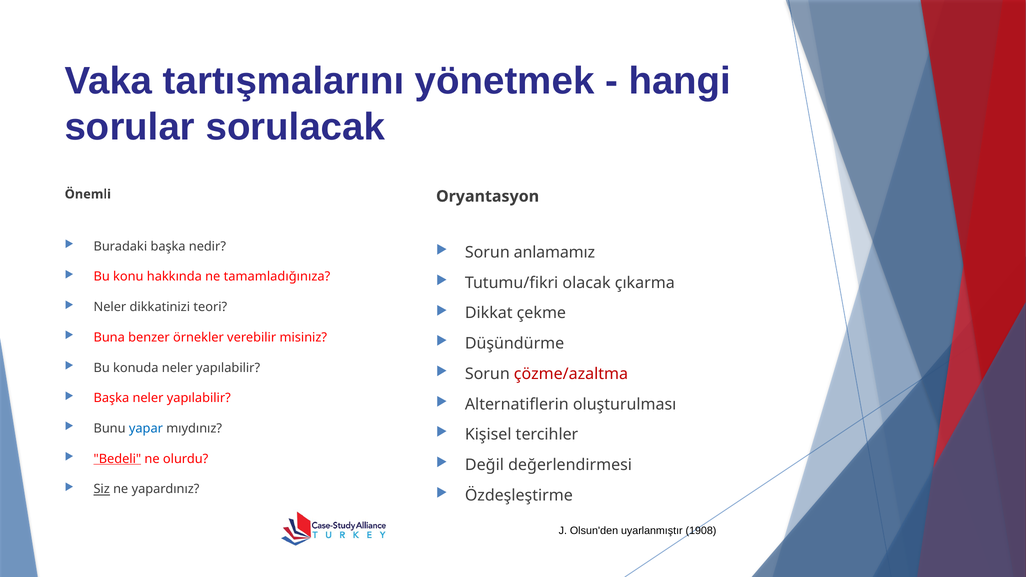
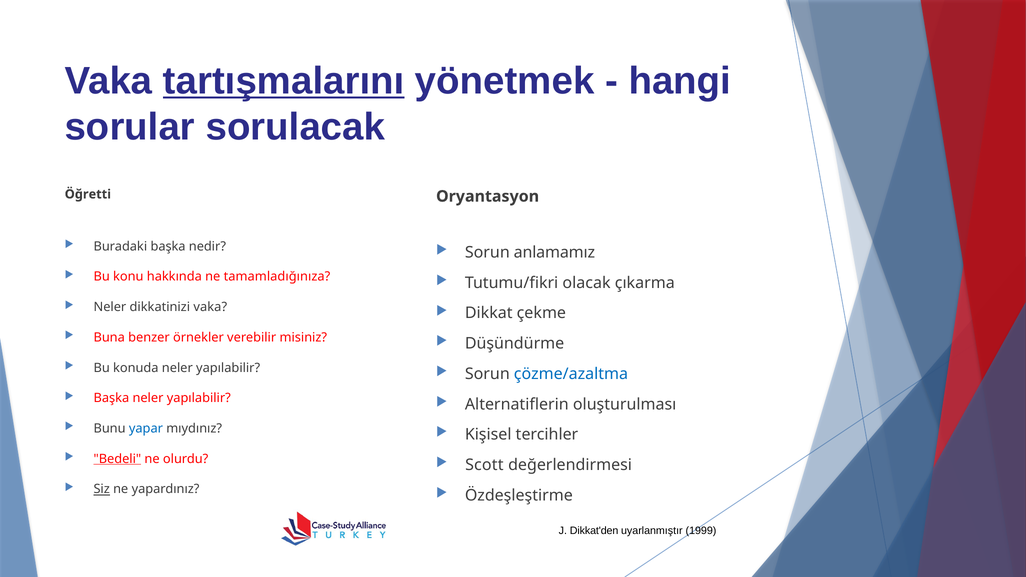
tartışmalarını underline: none -> present
Önemli: Önemli -> Öğretti
dikkatinizi teori: teori -> vaka
çözme/azaltma colour: red -> blue
Değil: Değil -> Scott
Olsun'den: Olsun'den -> Dikkat'den
1908: 1908 -> 1999
